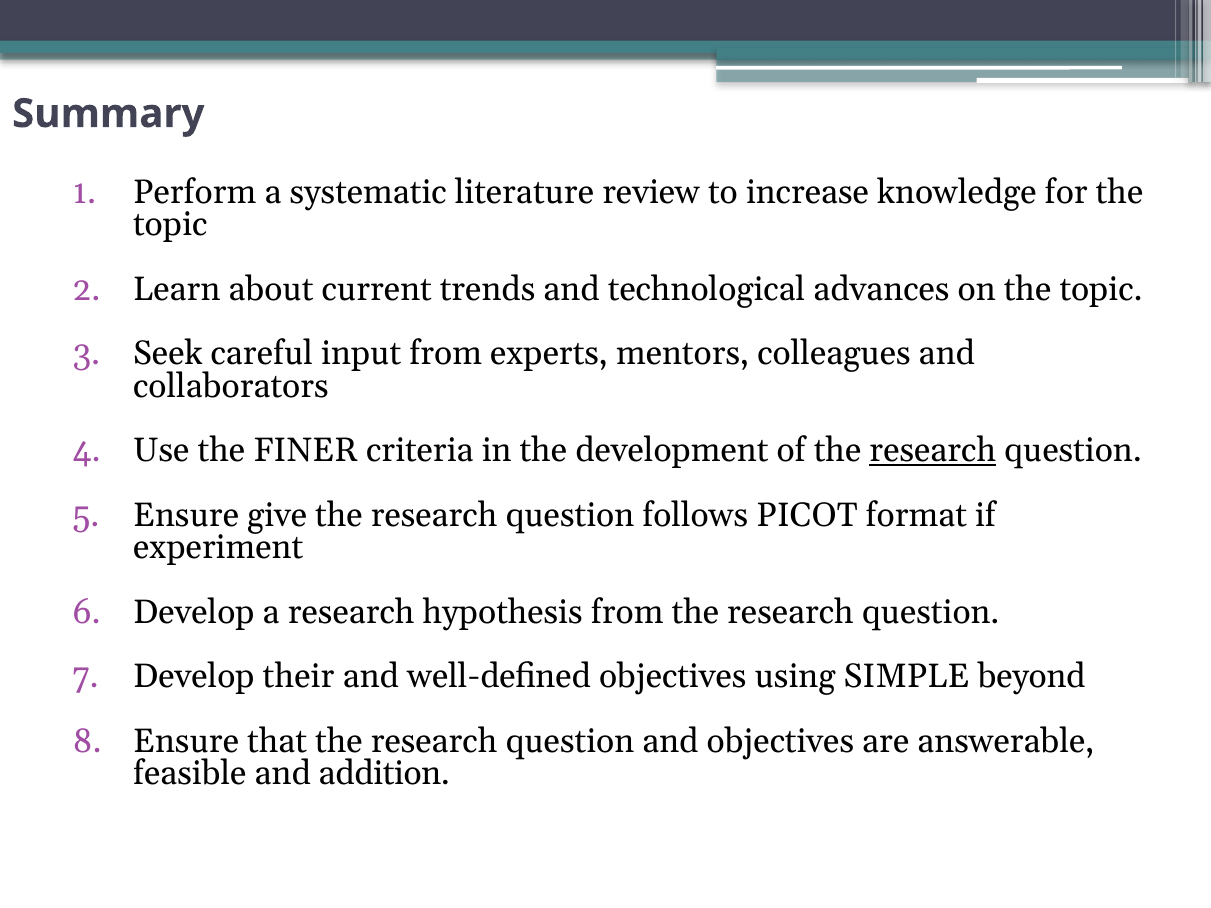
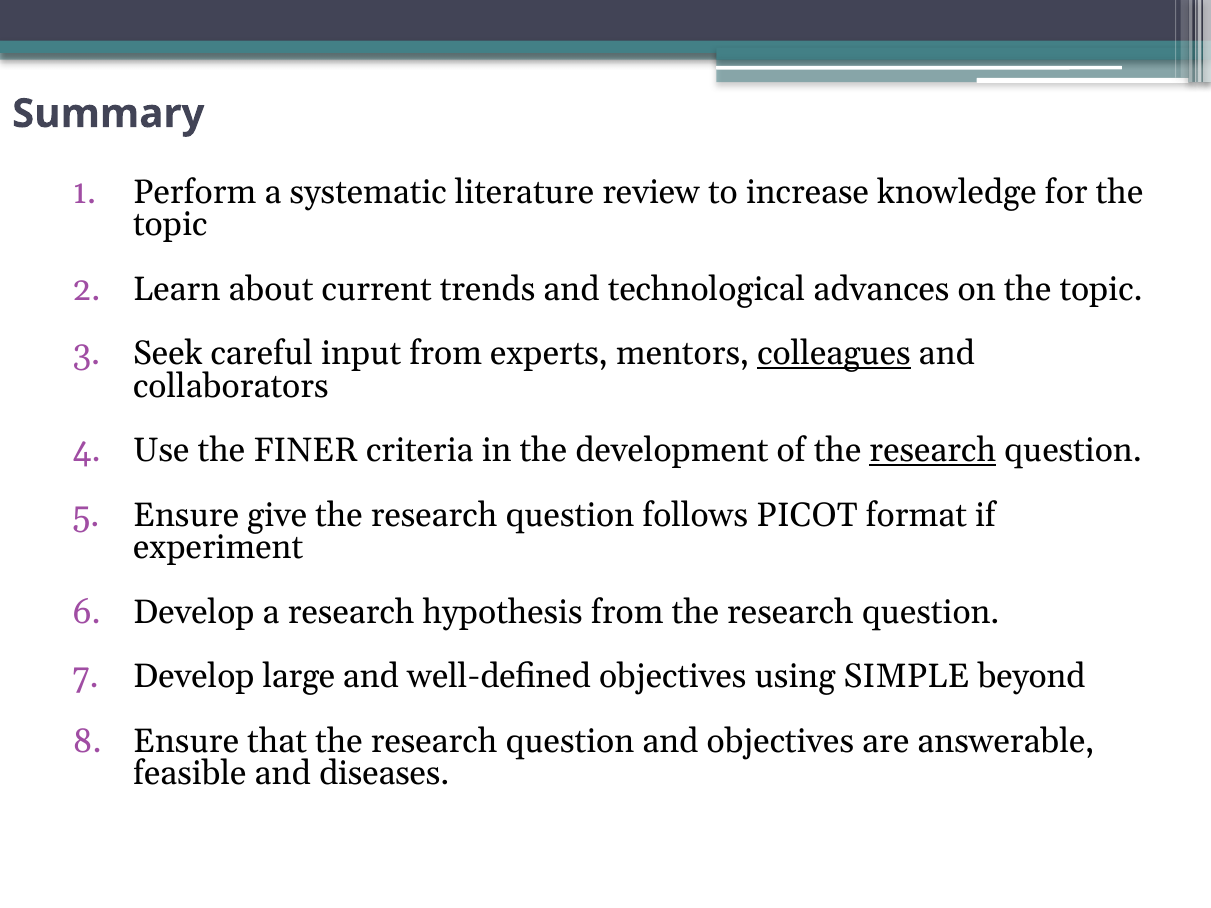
colleagues underline: none -> present
their: their -> large
addition: addition -> diseases
